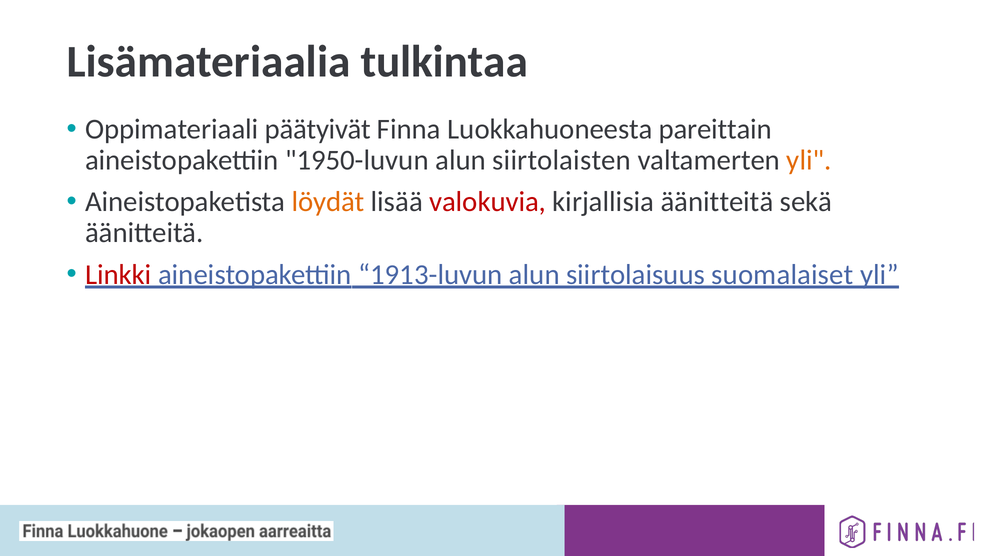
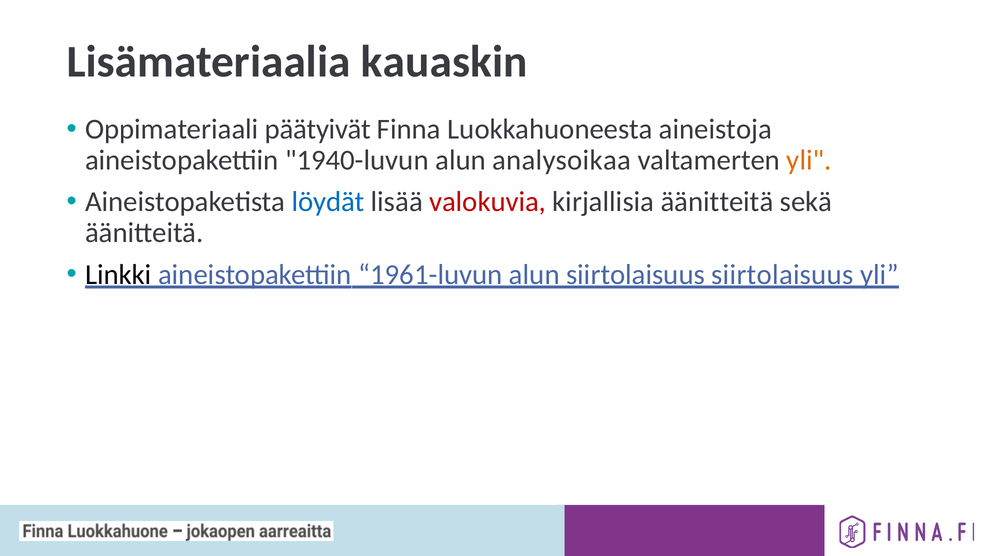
tulkintaa: tulkintaa -> kauaskin
pareittain: pareittain -> aineistoja
1950-luvun: 1950-luvun -> 1940-luvun
siirtolaisten: siirtolaisten -> analysoikaa
löydät colour: orange -> blue
Linkki colour: red -> black
1913-luvun: 1913-luvun -> 1961-luvun
siirtolaisuus suomalaiset: suomalaiset -> siirtolaisuus
